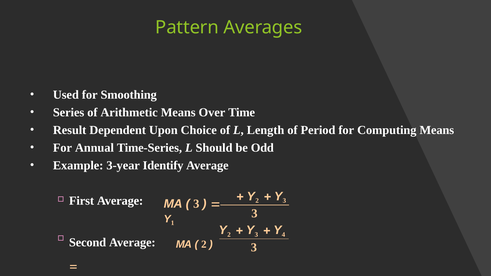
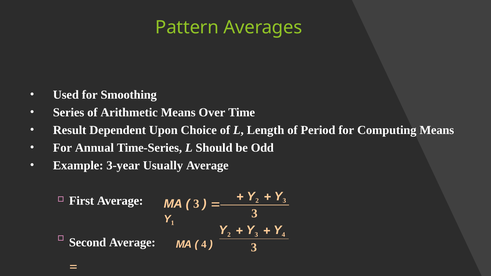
Identify: Identify -> Usually
2 at (204, 244): 2 -> 4
